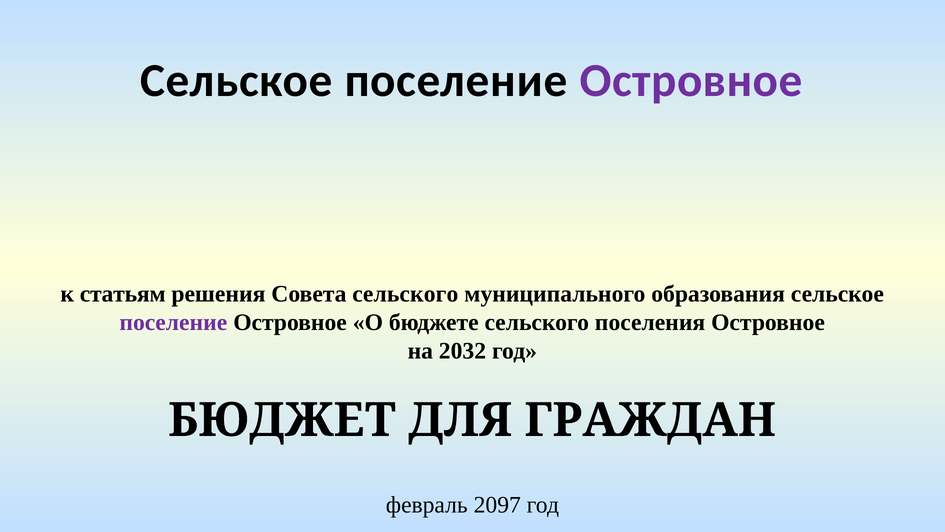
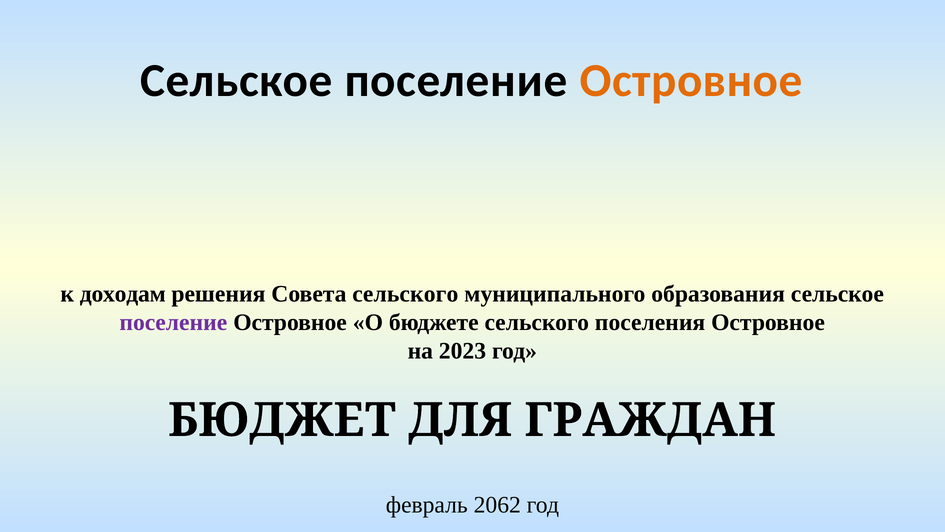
Островное at (691, 81) colour: purple -> orange
статьям: статьям -> доходам
2032: 2032 -> 2023
2097: 2097 -> 2062
